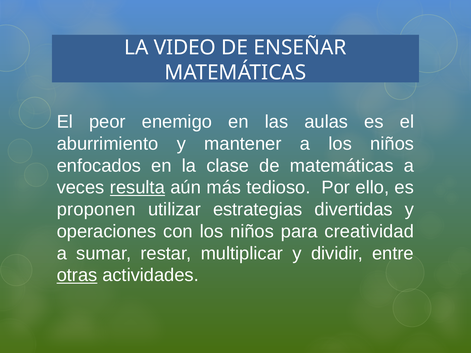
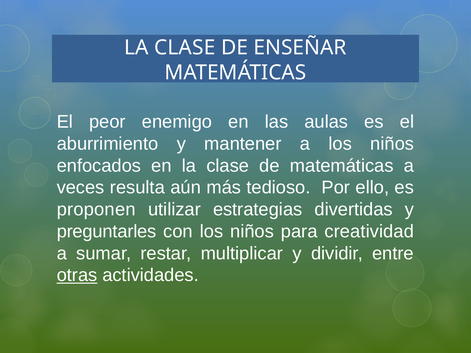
VIDEO at (185, 47): VIDEO -> CLASE
resulta underline: present -> none
operaciones: operaciones -> preguntarles
